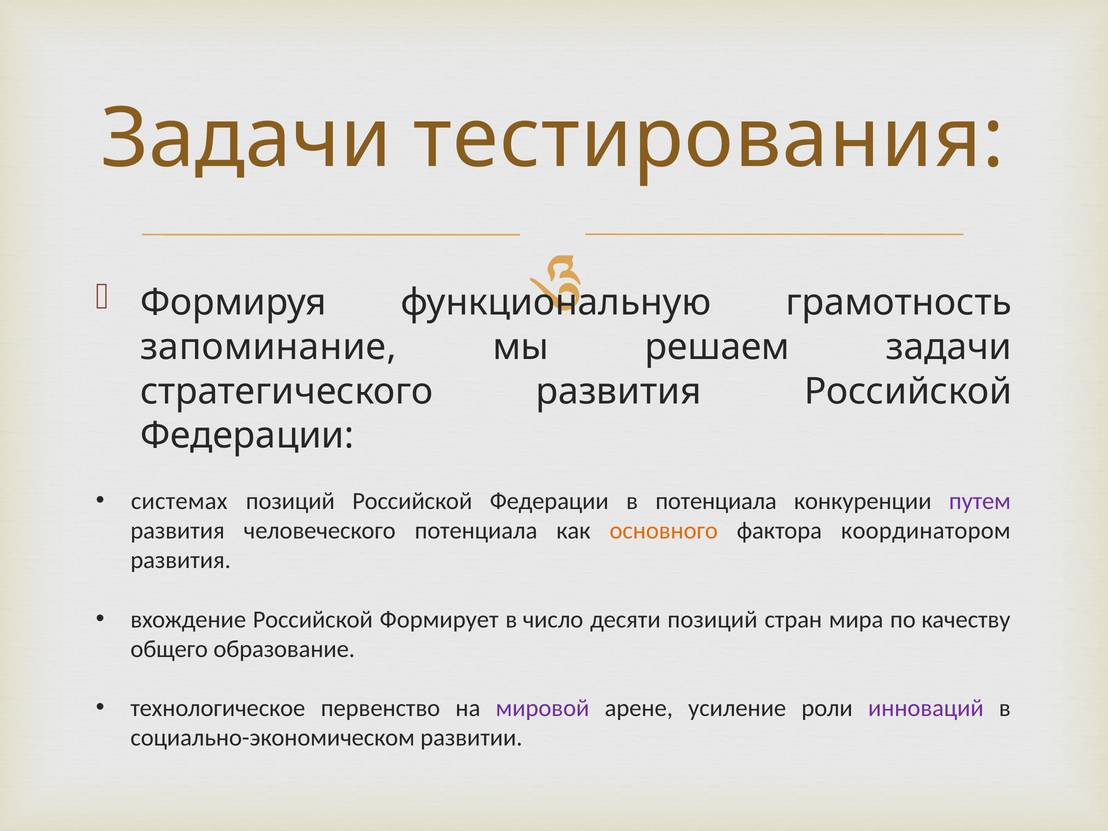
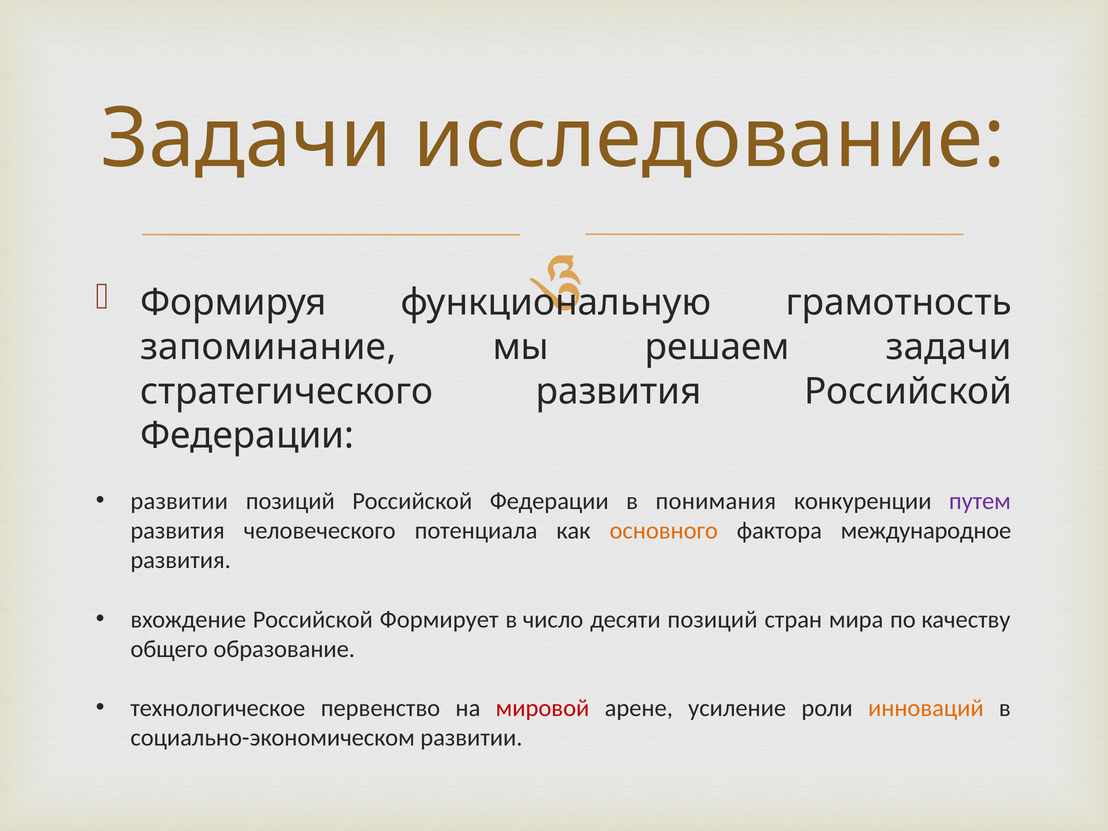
тестирования: тестирования -> исследование
системах at (179, 501): системах -> развитии
в потенциала: потенциала -> понимания
координатором: координатором -> международное
мировой colour: purple -> red
инноваций colour: purple -> orange
